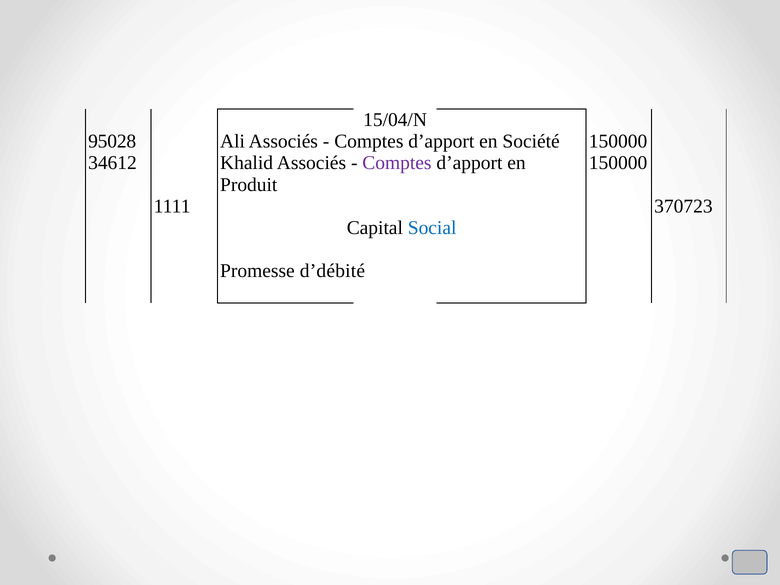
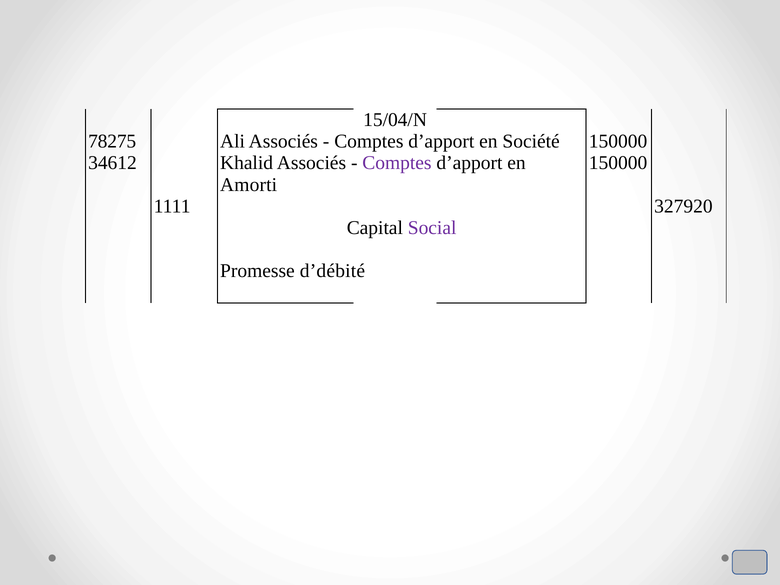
95028: 95028 -> 78275
Produit: Produit -> Amorti
370723: 370723 -> 327920
Social colour: blue -> purple
